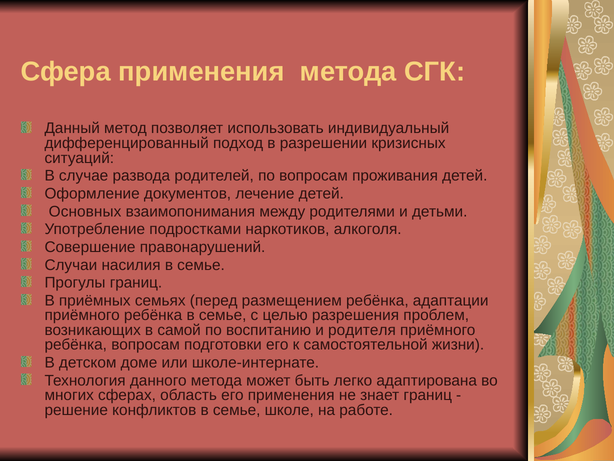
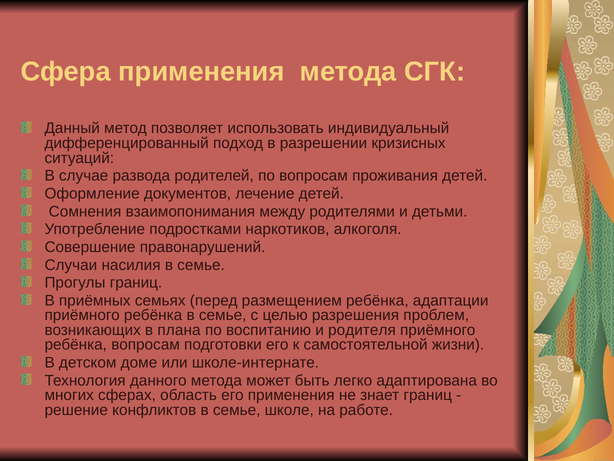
Основных: Основных -> Сомнения
самой: самой -> плана
